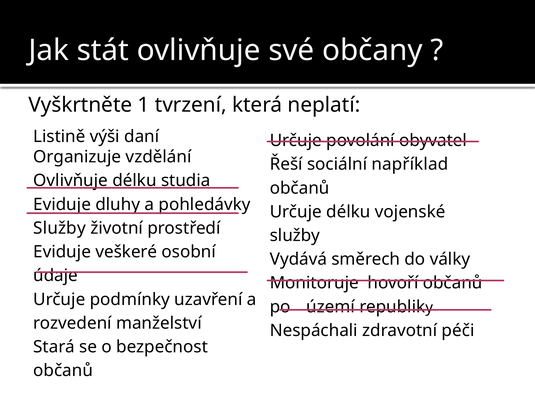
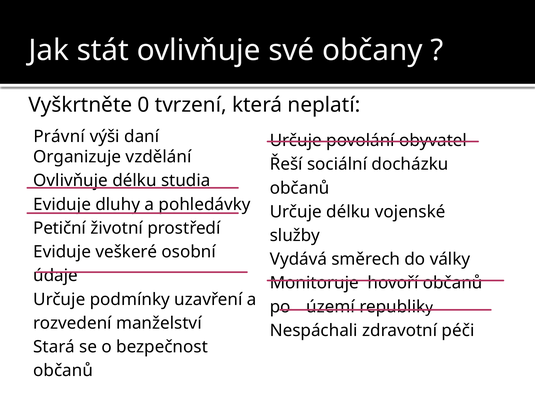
1: 1 -> 0
Listině: Listině -> Právní
například: například -> docházku
Služby at (60, 228): Služby -> Petiční
